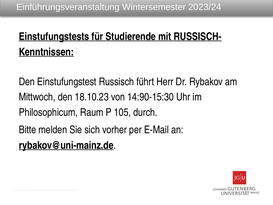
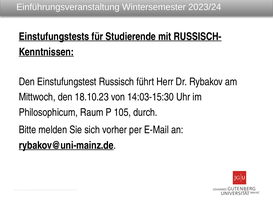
14:90-15:30: 14:90-15:30 -> 14:03-15:30
